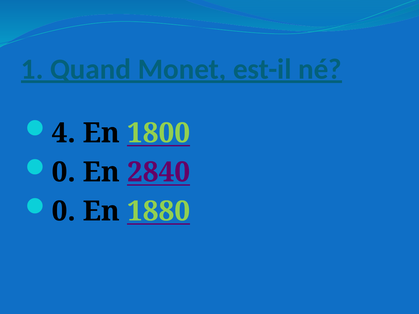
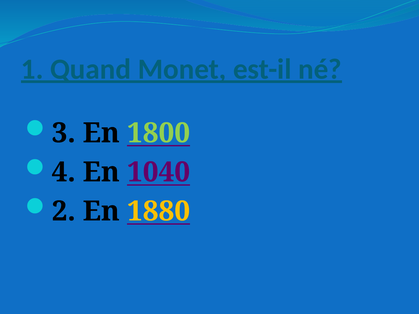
4: 4 -> 3
0 at (64, 172): 0 -> 4
2840: 2840 -> 1040
0 at (64, 211): 0 -> 2
1880 colour: light green -> yellow
